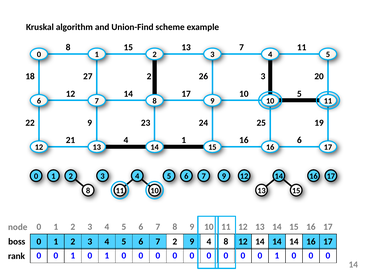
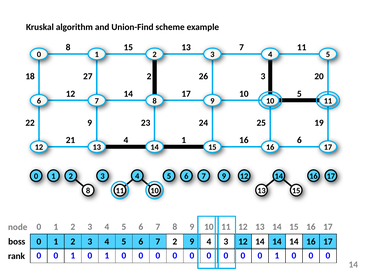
4 8: 8 -> 3
